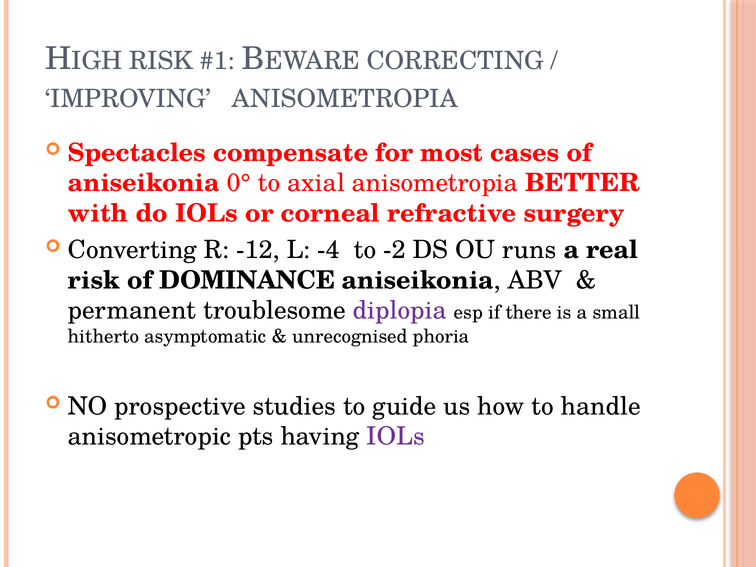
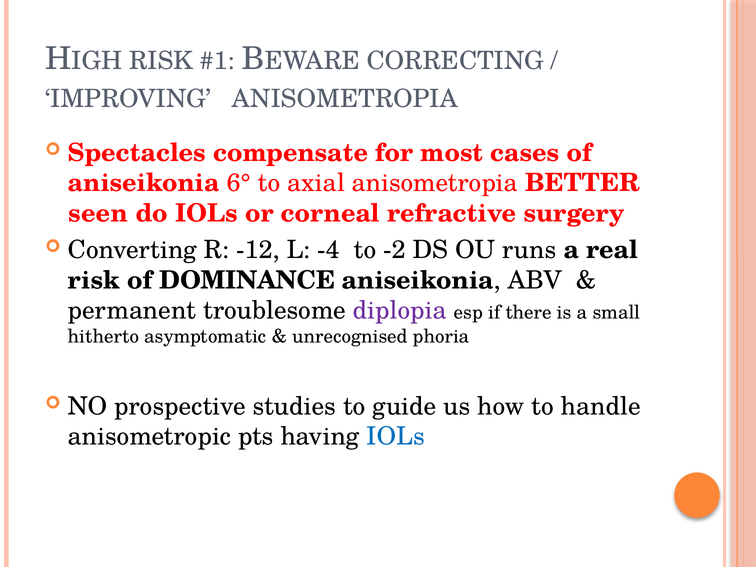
0°: 0° -> 6°
with: with -> seen
IOLs at (396, 436) colour: purple -> blue
